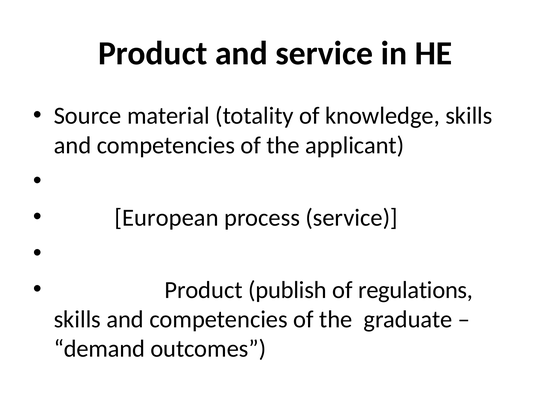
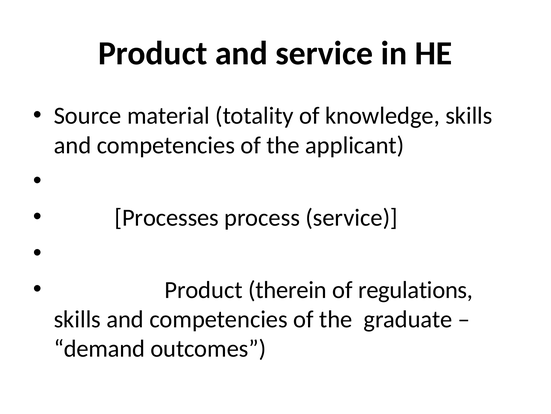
European: European -> Processes
publish: publish -> therein
